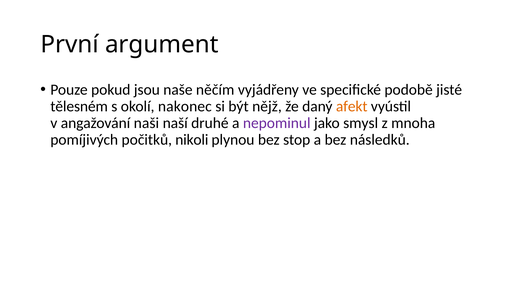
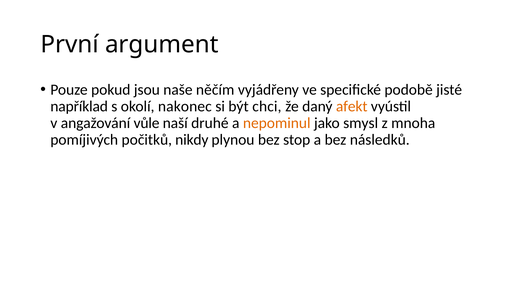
tělesném: tělesném -> například
nějž: nějž -> chci
naši: naši -> vůle
nepominul colour: purple -> orange
nikoli: nikoli -> nikdy
